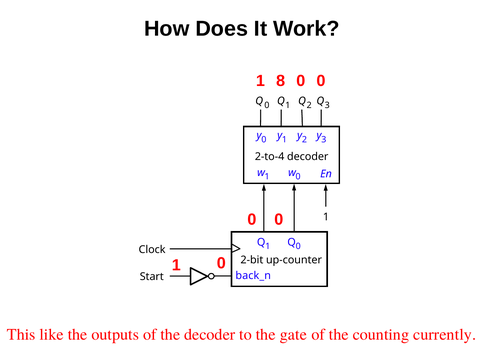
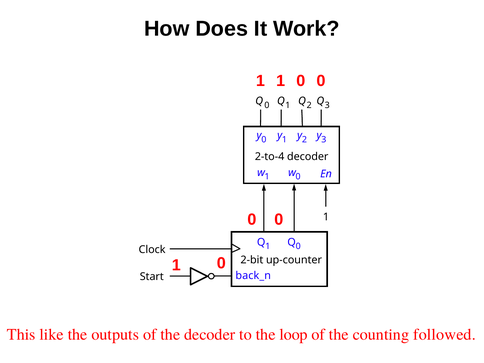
1 8: 8 -> 1
gate: gate -> loop
currently: currently -> followed
